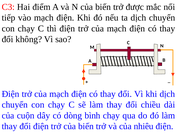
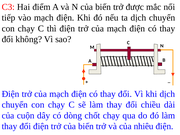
bình: bình -> chốt
